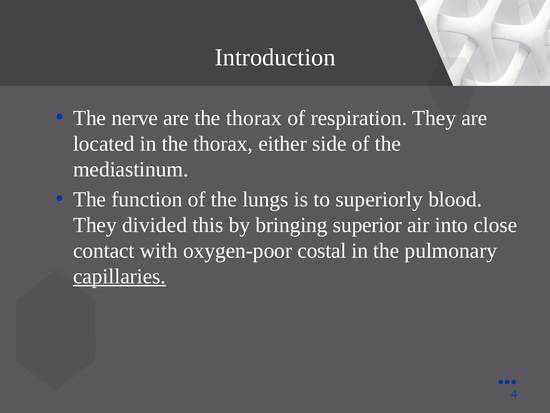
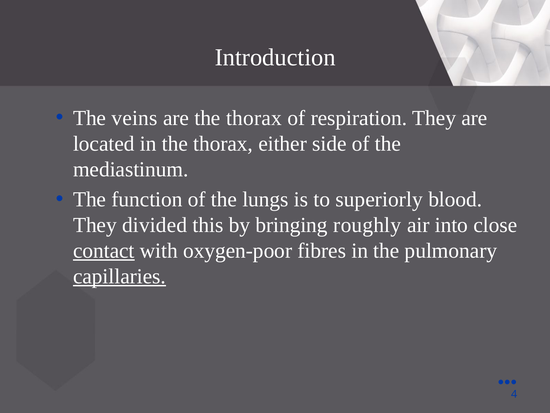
nerve: nerve -> veins
superior: superior -> roughly
contact underline: none -> present
costal: costal -> fibres
